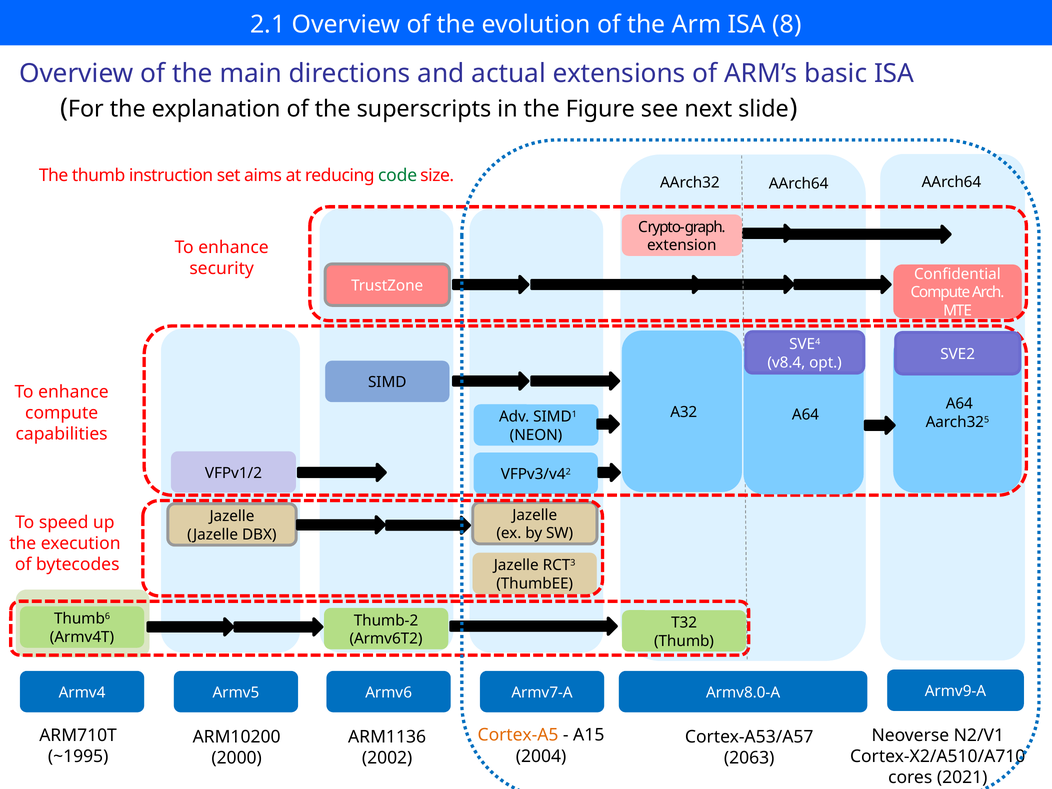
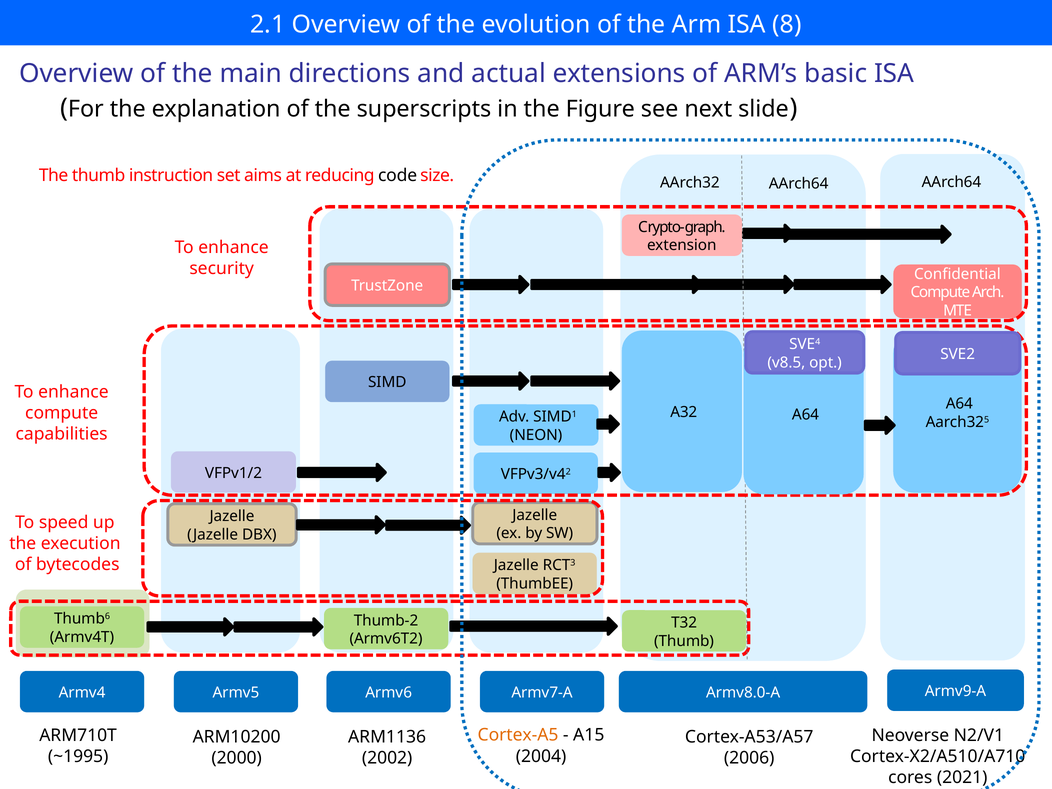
code colour: green -> black
v8.4: v8.4 -> v8.5
2063: 2063 -> 2006
